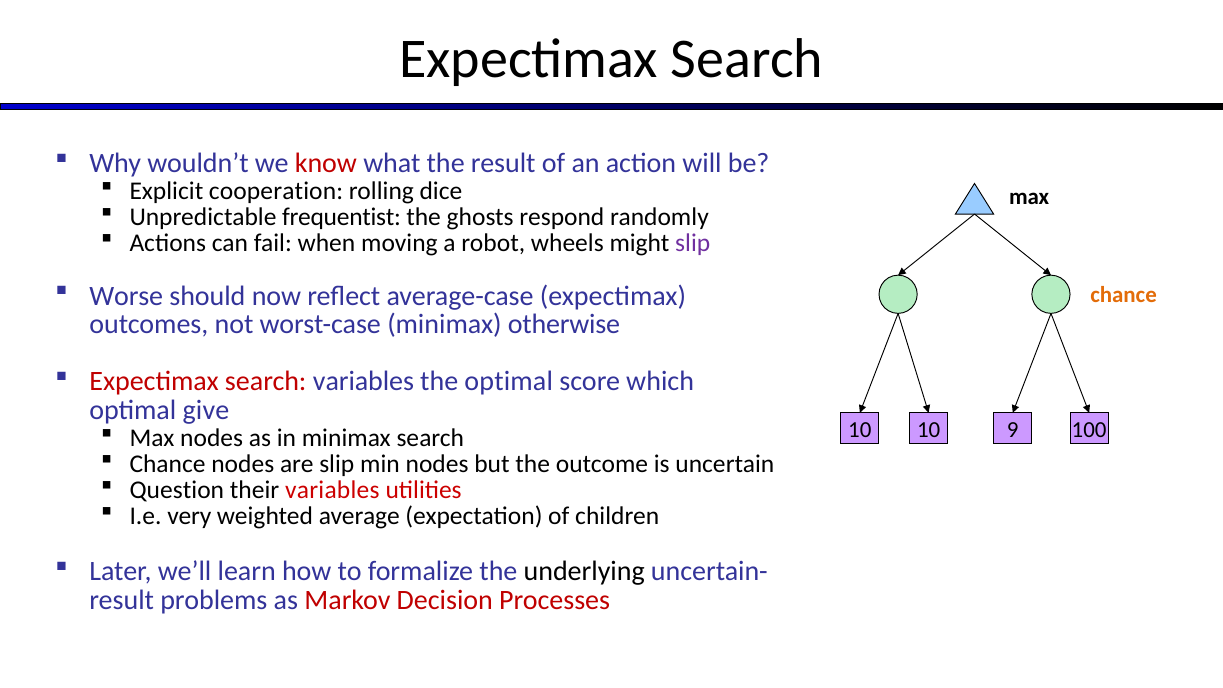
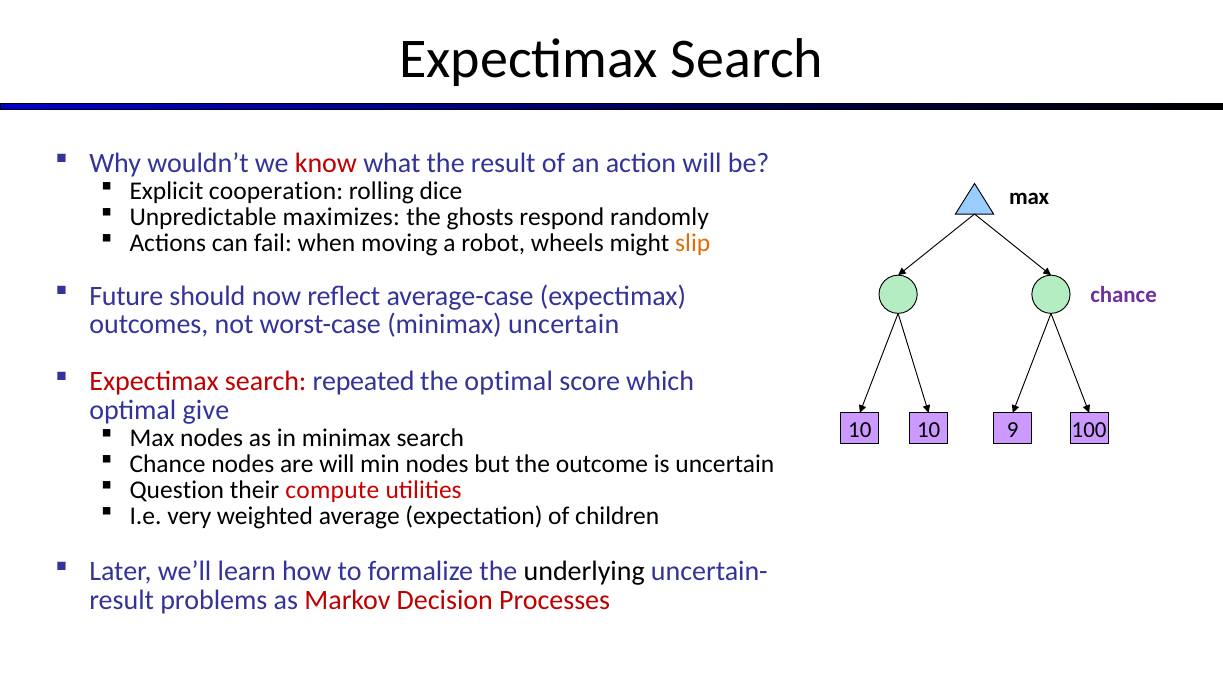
frequentist: frequentist -> maximizes
slip at (693, 243) colour: purple -> orange
Worse: Worse -> Future
chance at (1124, 295) colour: orange -> purple
minimax otherwise: otherwise -> uncertain
search variables: variables -> repeated
are slip: slip -> will
their variables: variables -> compute
